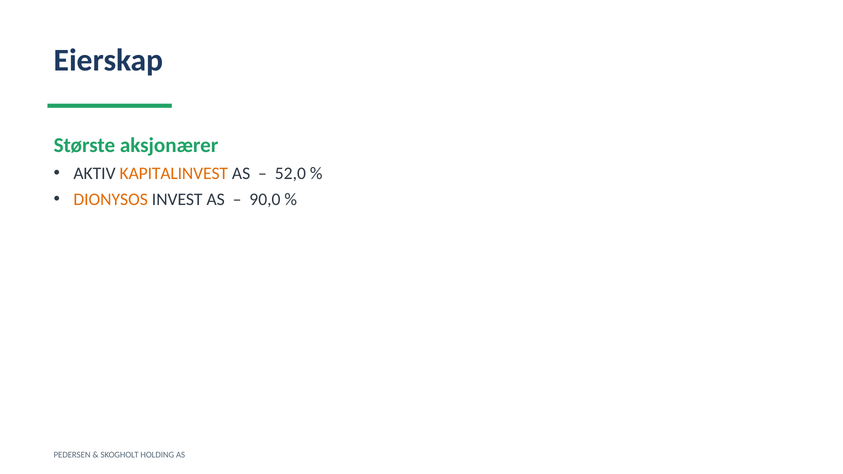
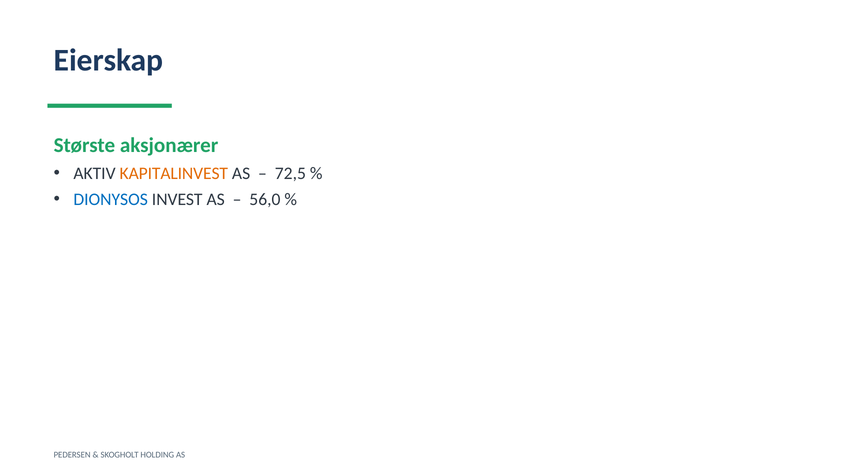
52,0: 52,0 -> 72,5
DIONYSOS colour: orange -> blue
90,0: 90,0 -> 56,0
